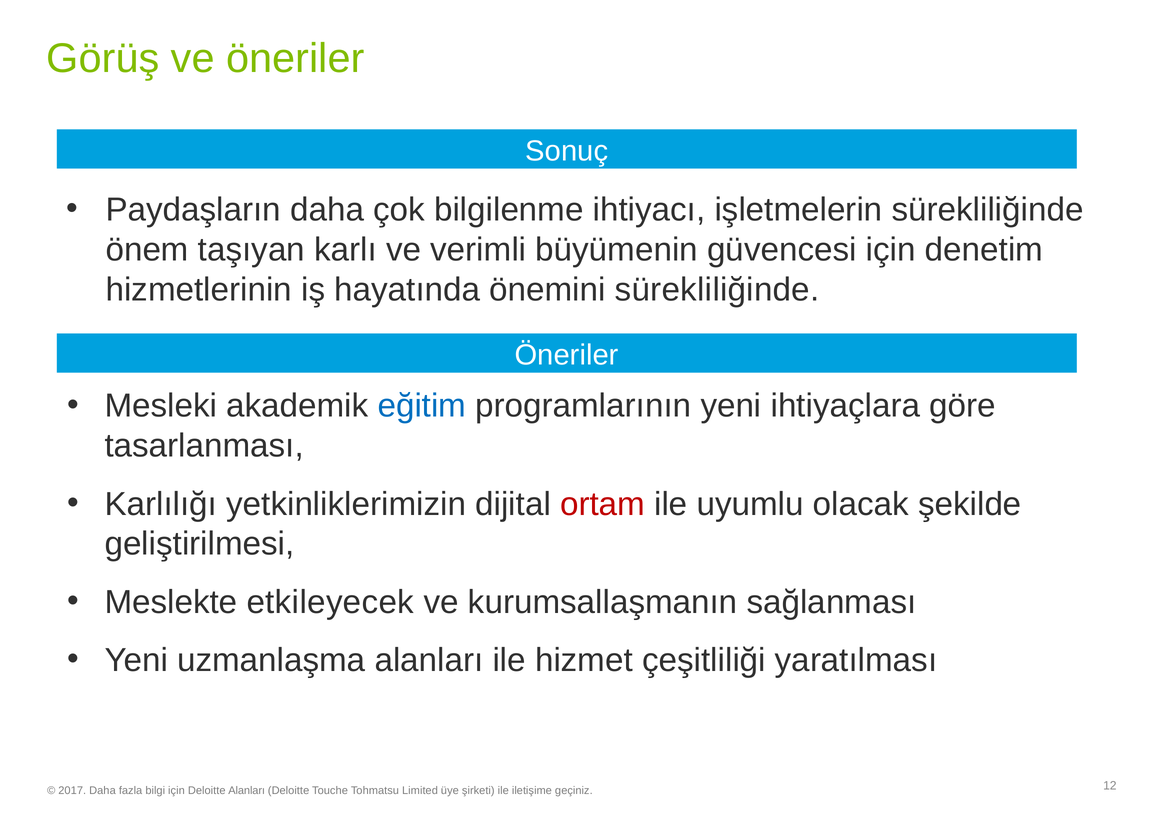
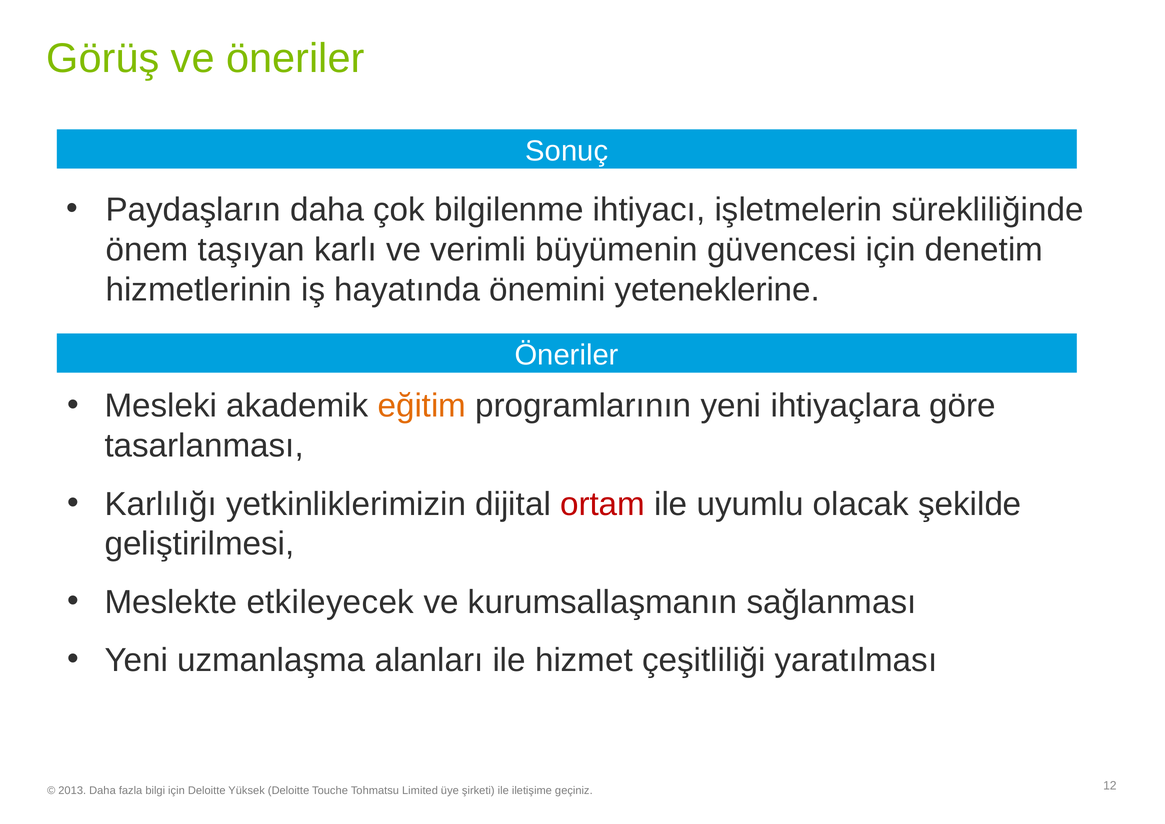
önemini sürekliliğinde: sürekliliğinde -> yeteneklerine
eğitim colour: blue -> orange
2017: 2017 -> 2013
Deloitte Alanları: Alanları -> Yüksek
